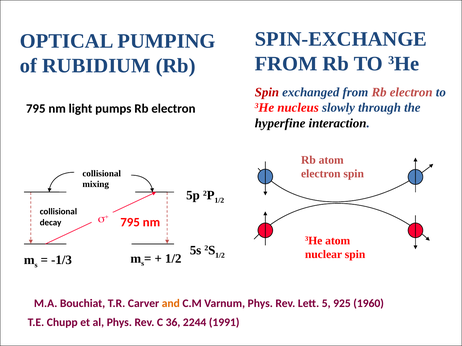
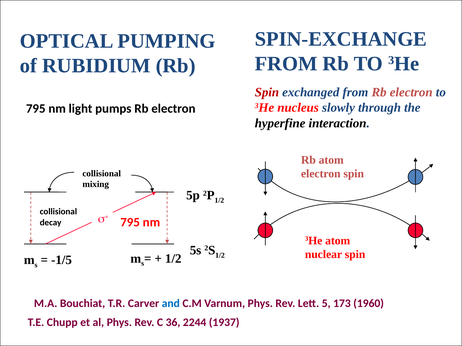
-1/3: -1/3 -> -1/5
and colour: orange -> blue
925: 925 -> 173
1991: 1991 -> 1937
